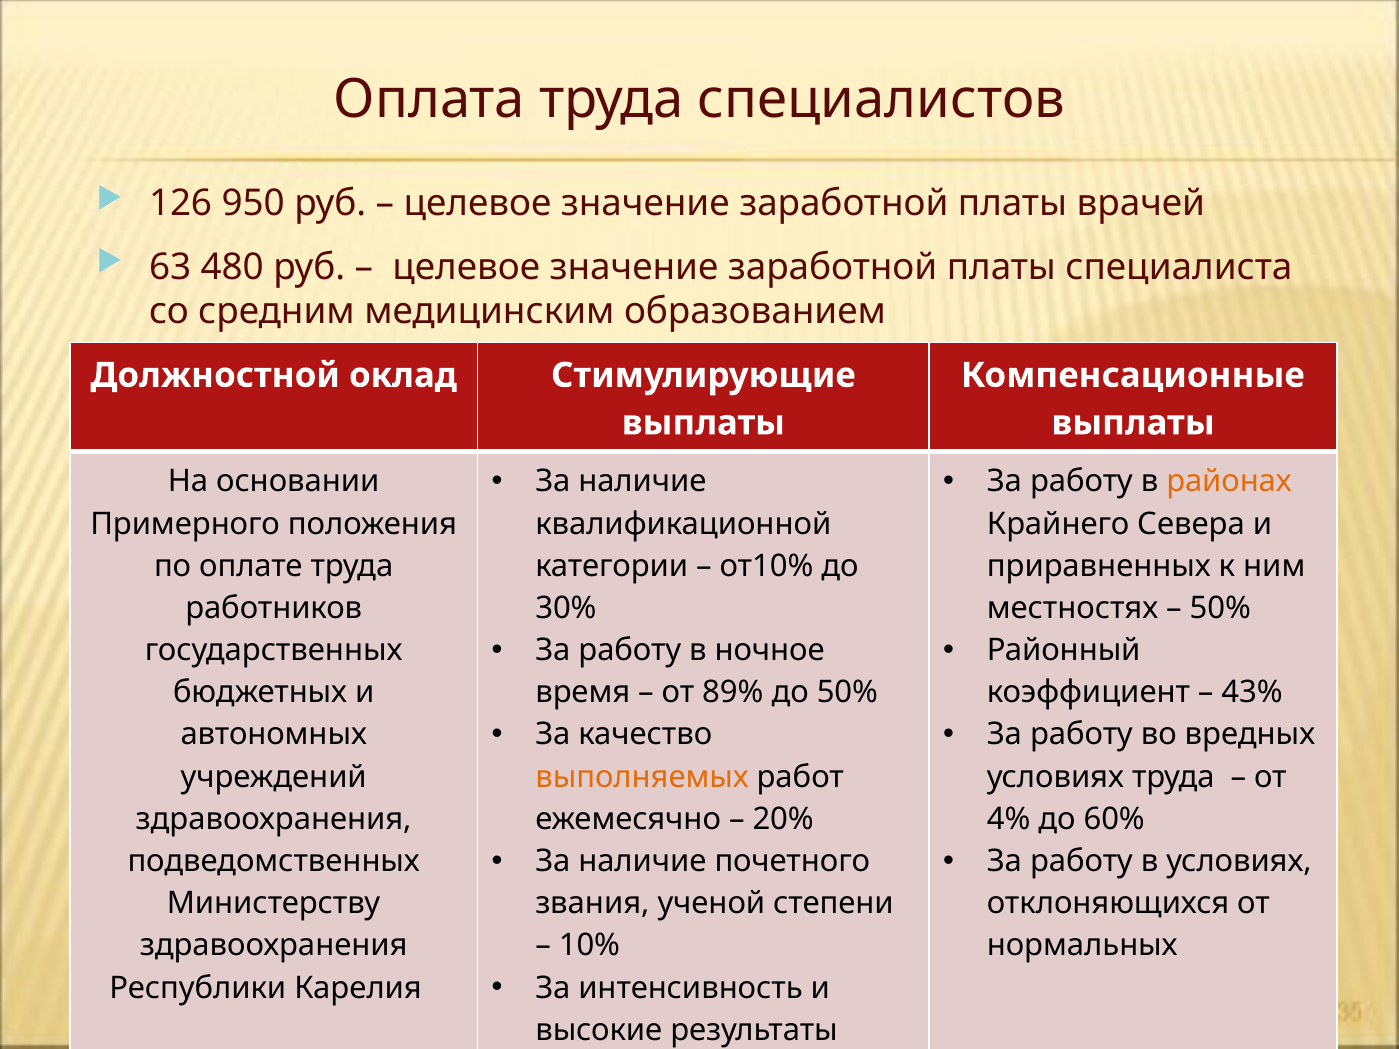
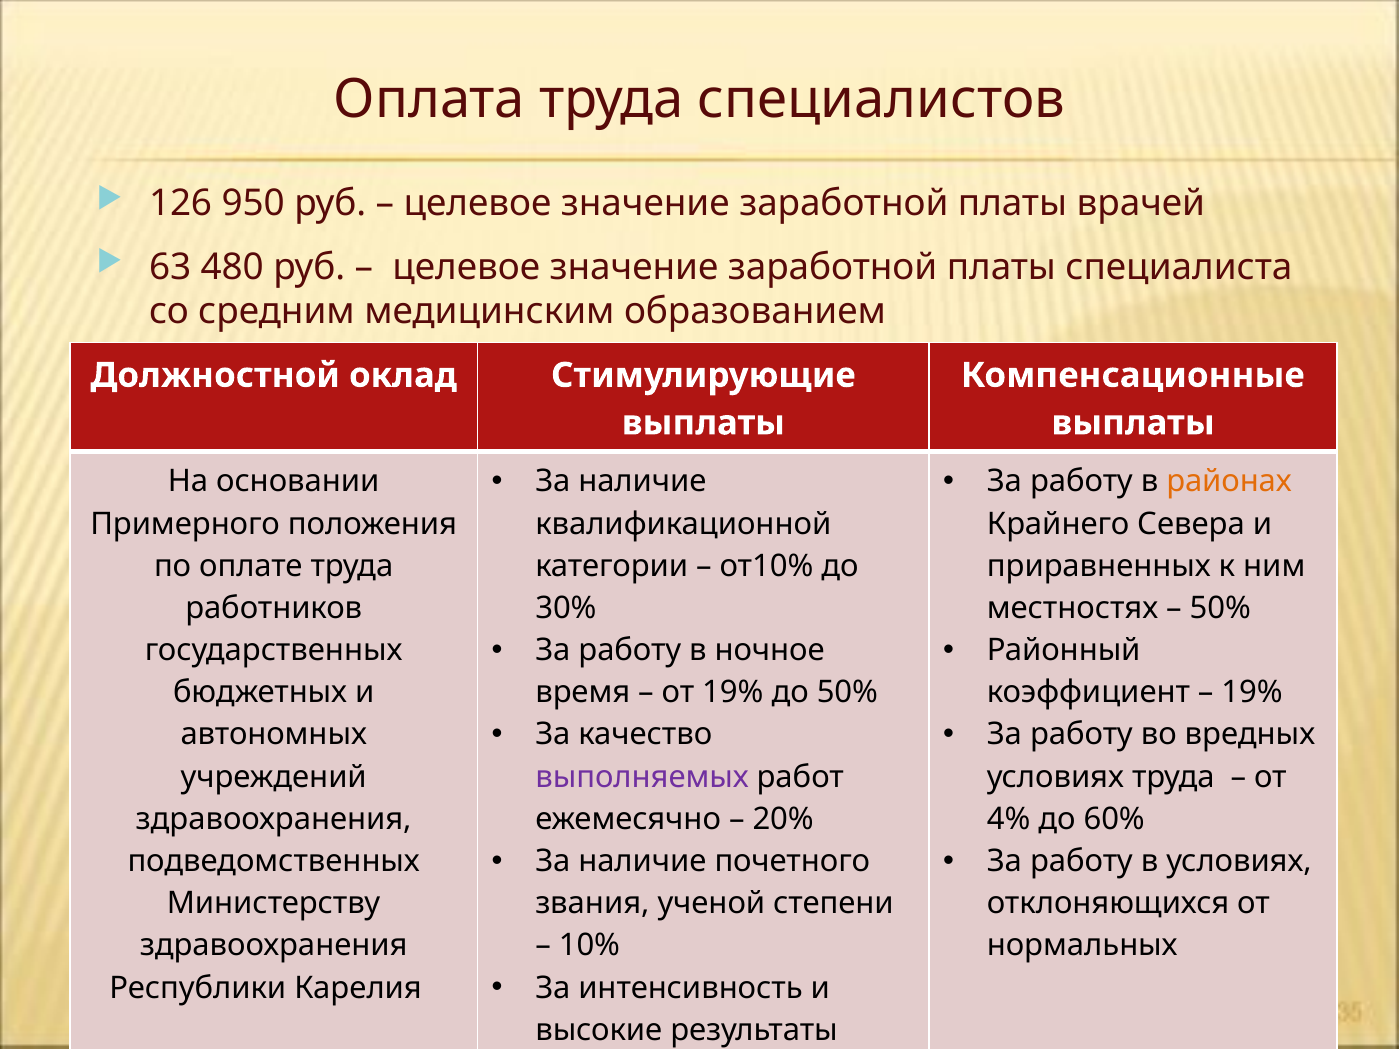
от 89%: 89% -> 19%
43% at (1252, 693): 43% -> 19%
выполняемых colour: orange -> purple
